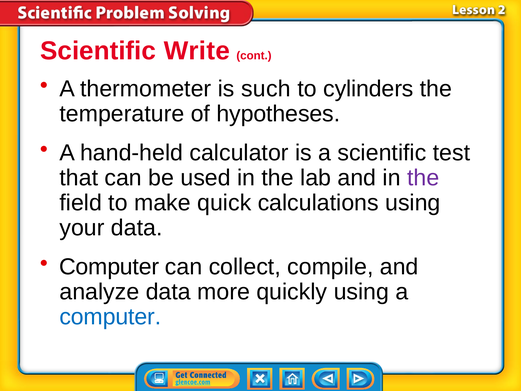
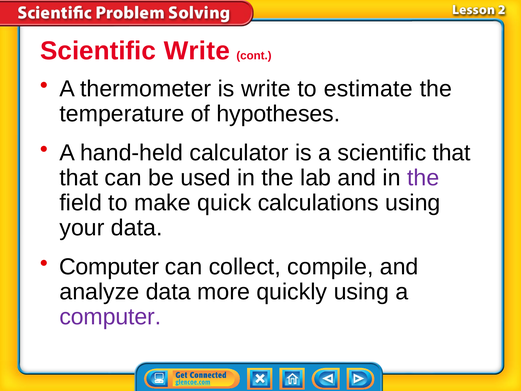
is such: such -> write
cylinders: cylinders -> estimate
scientific test: test -> that
computer at (110, 317) colour: blue -> purple
